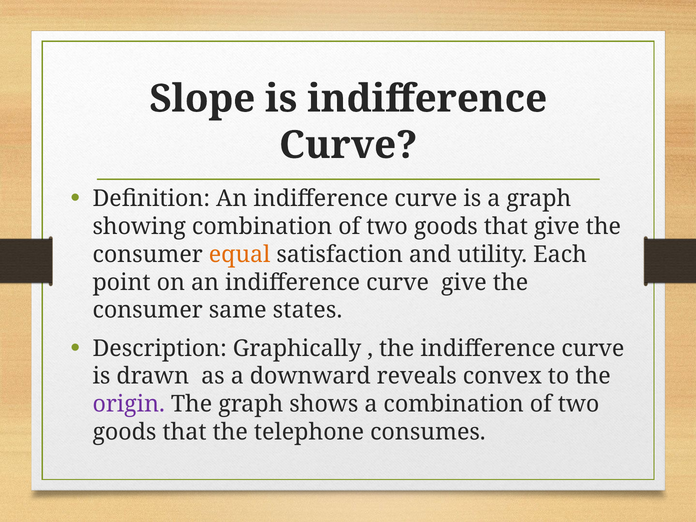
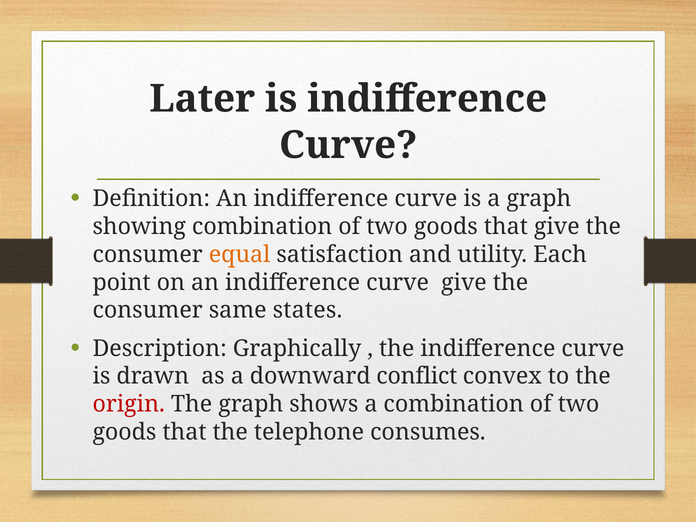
Slope: Slope -> Later
reveals: reveals -> conflict
origin colour: purple -> red
